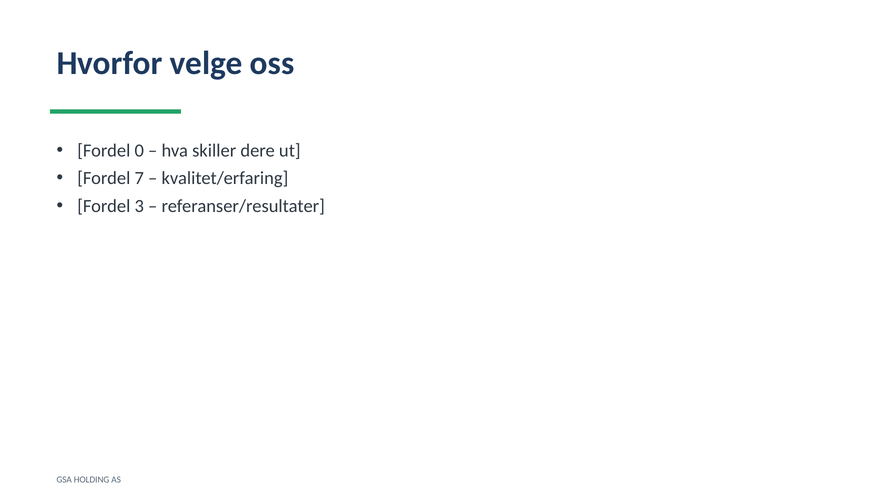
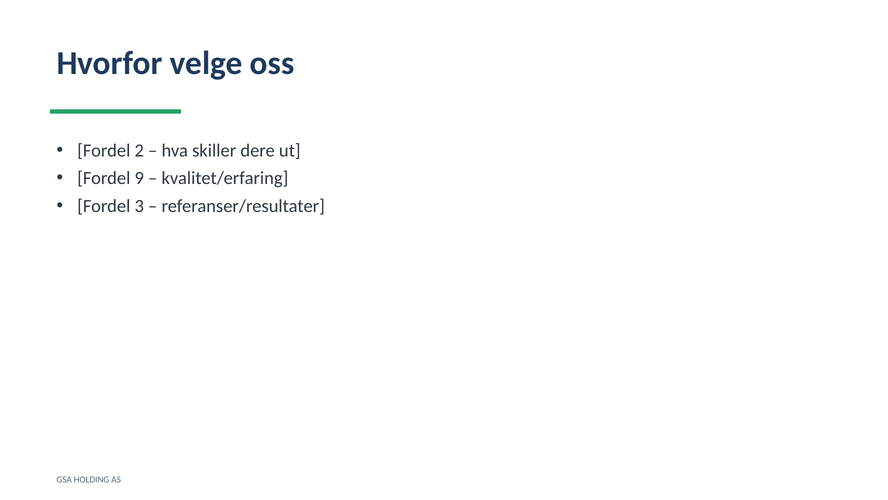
0: 0 -> 2
7: 7 -> 9
